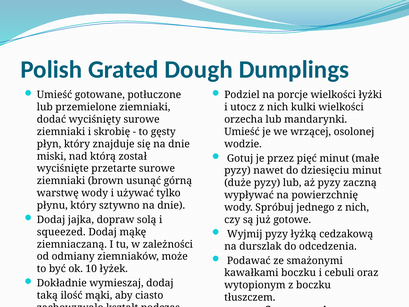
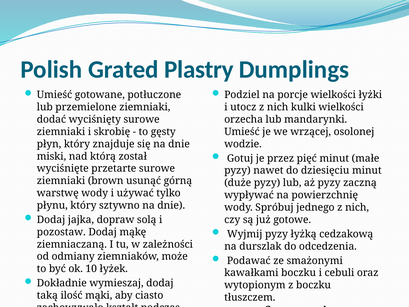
Dough: Dough -> Plastry
squeezed: squeezed -> pozostaw
